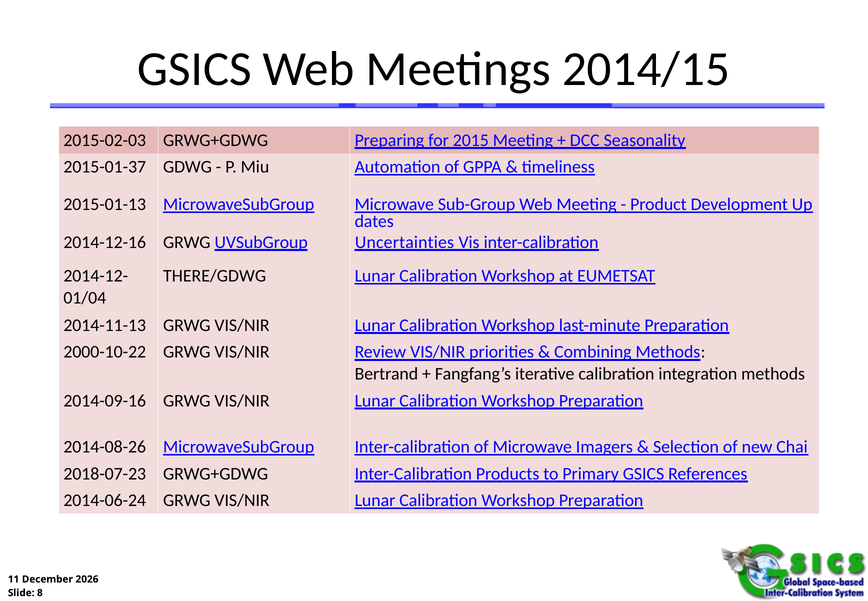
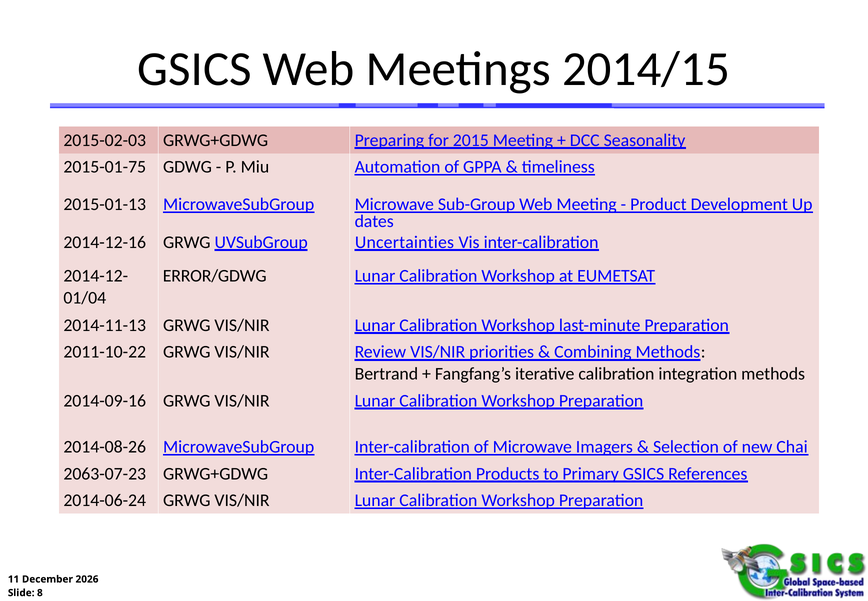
2015-01-37: 2015-01-37 -> 2015-01-75
THERE/GDWG: THERE/GDWG -> ERROR/GDWG
2000-10-22: 2000-10-22 -> 2011-10-22
2018-07-23: 2018-07-23 -> 2063-07-23
